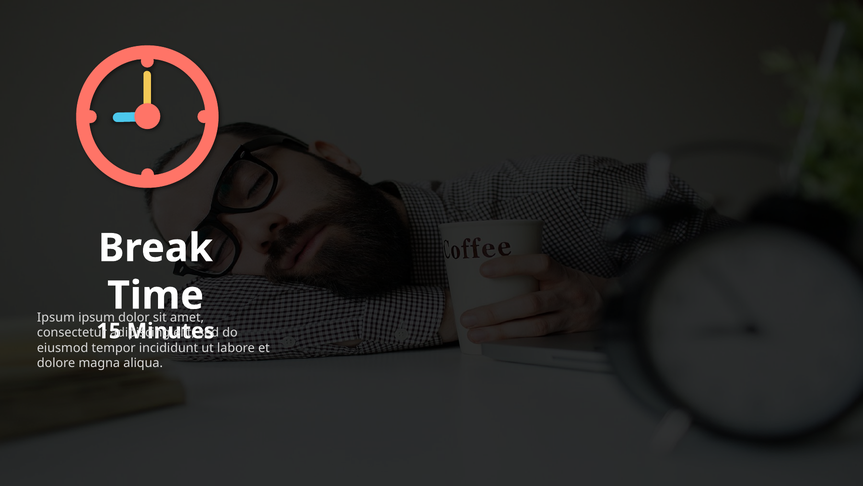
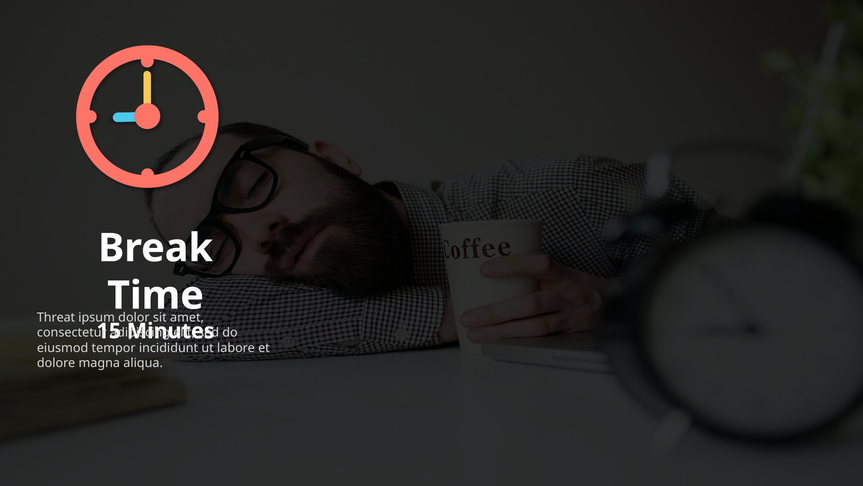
Ipsum at (56, 317): Ipsum -> Threat
